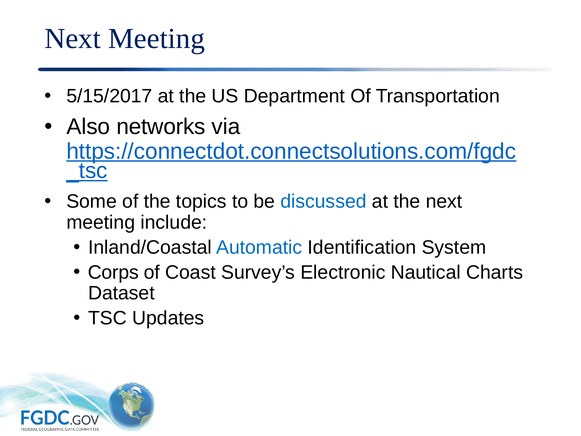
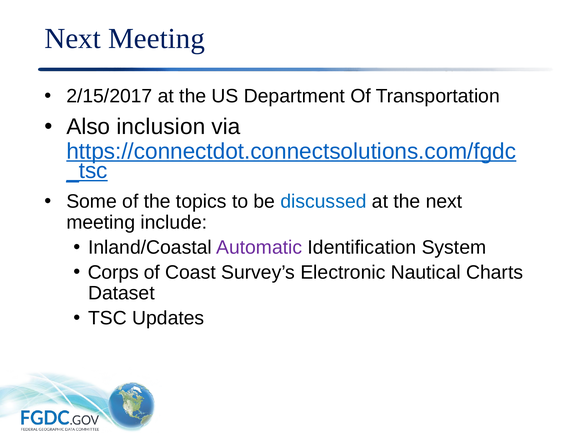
5/15/2017: 5/15/2017 -> 2/15/2017
networks: networks -> inclusion
Automatic colour: blue -> purple
